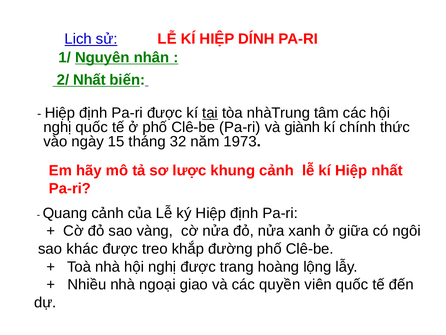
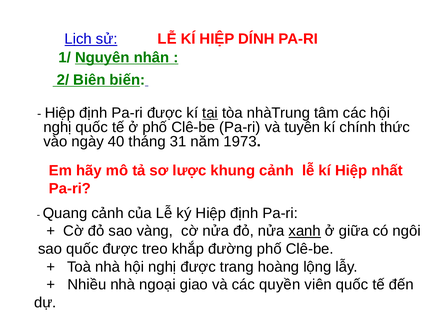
2/ Nhất: Nhất -> Biên
giành: giành -> tuyên
15: 15 -> 40
32: 32 -> 31
xanh underline: none -> present
sao khác: khác -> quốc
